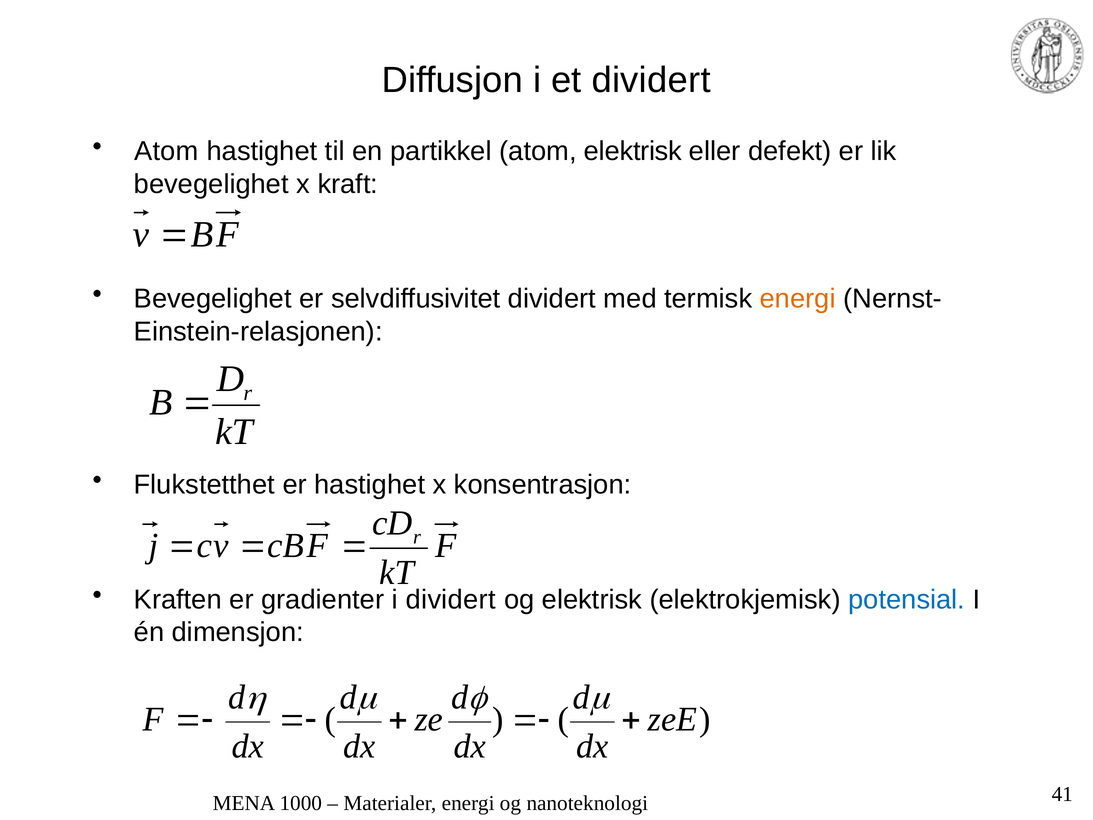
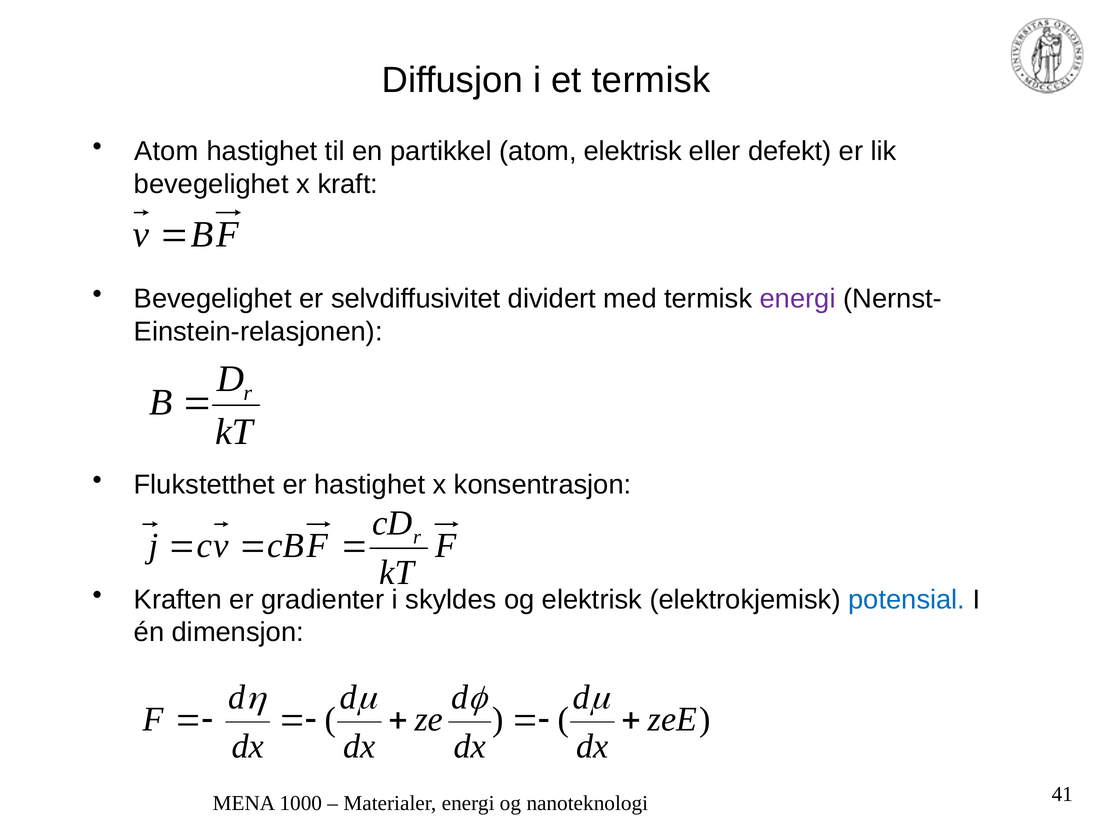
et dividert: dividert -> termisk
energi at (798, 299) colour: orange -> purple
i dividert: dividert -> skyldes
